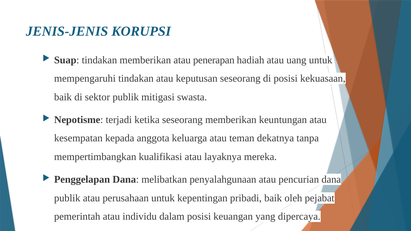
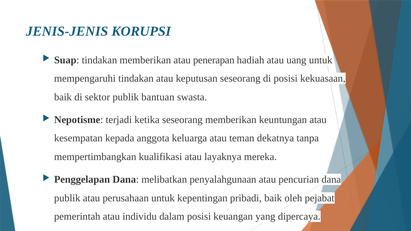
mitigasi: mitigasi -> bantuan
